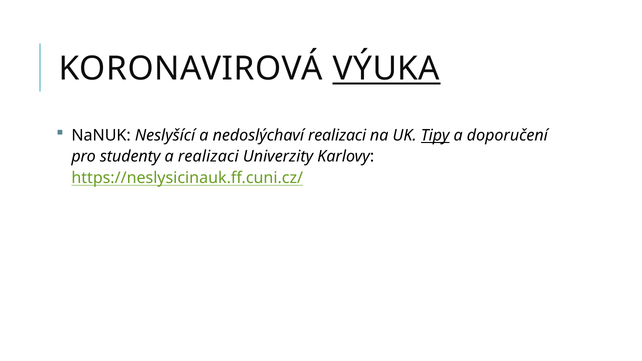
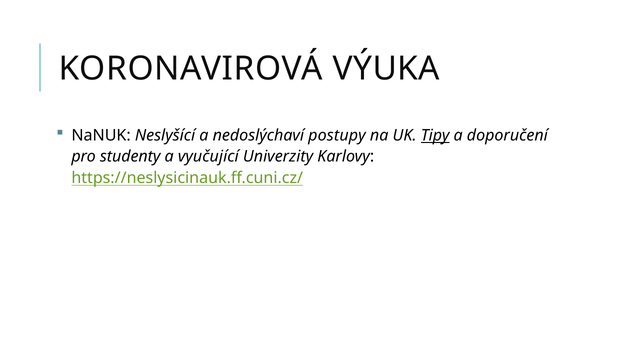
VÝUKA underline: present -> none
nedoslýchaví realizaci: realizaci -> postupy
a realizaci: realizaci -> vyučující
